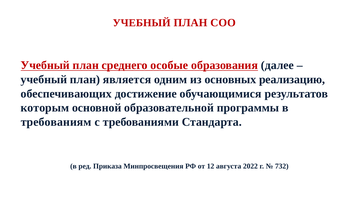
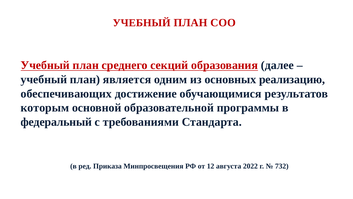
особые: особые -> секций
требованиям: требованиям -> федеральный
